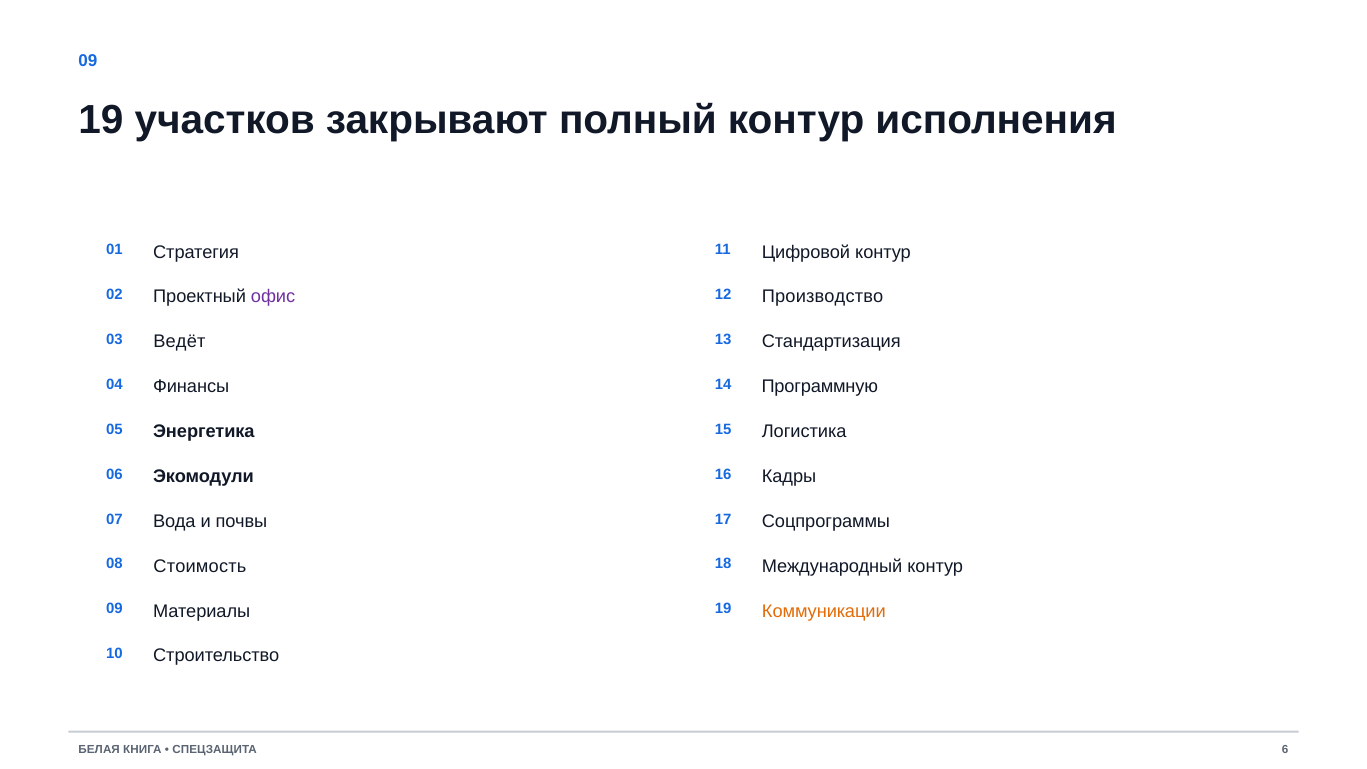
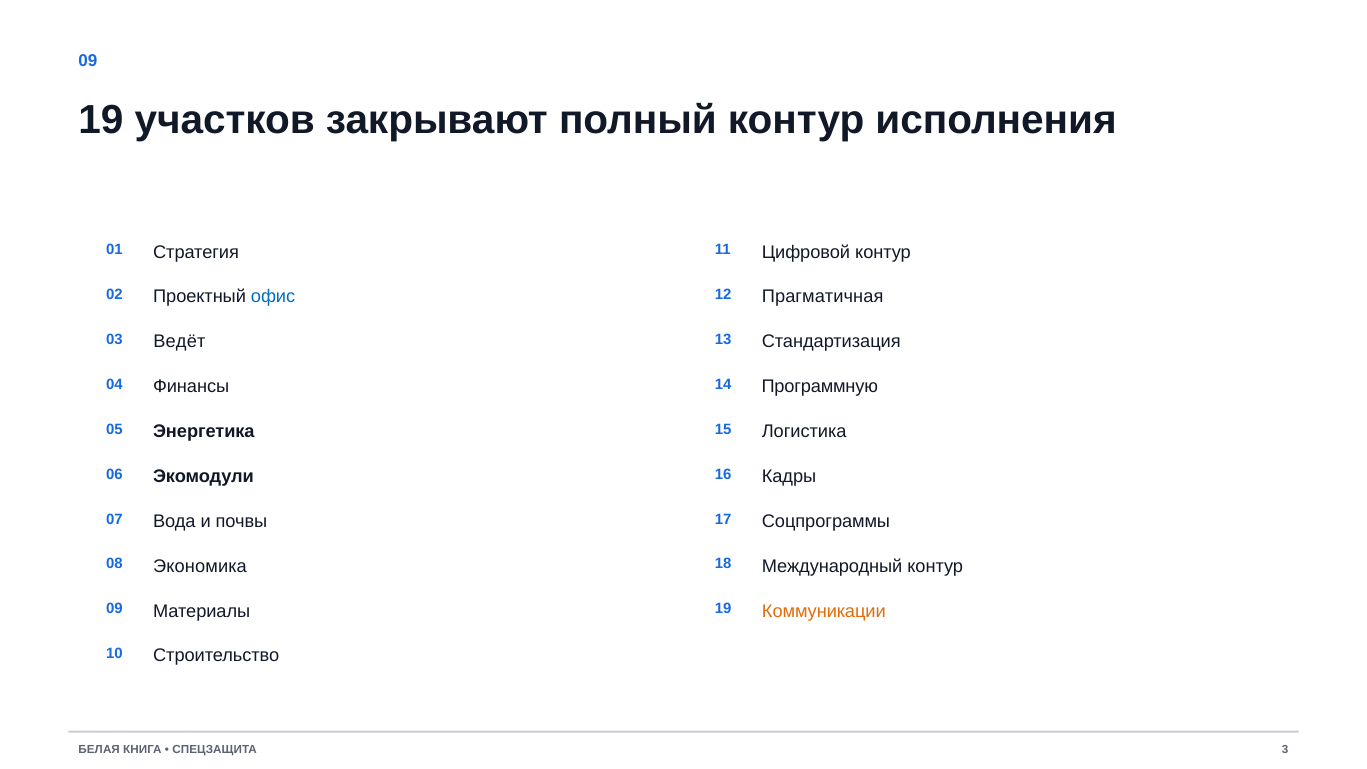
офис colour: purple -> blue
Производство: Производство -> Прагматичная
Стоимость: Стоимость -> Экономика
6: 6 -> 3
